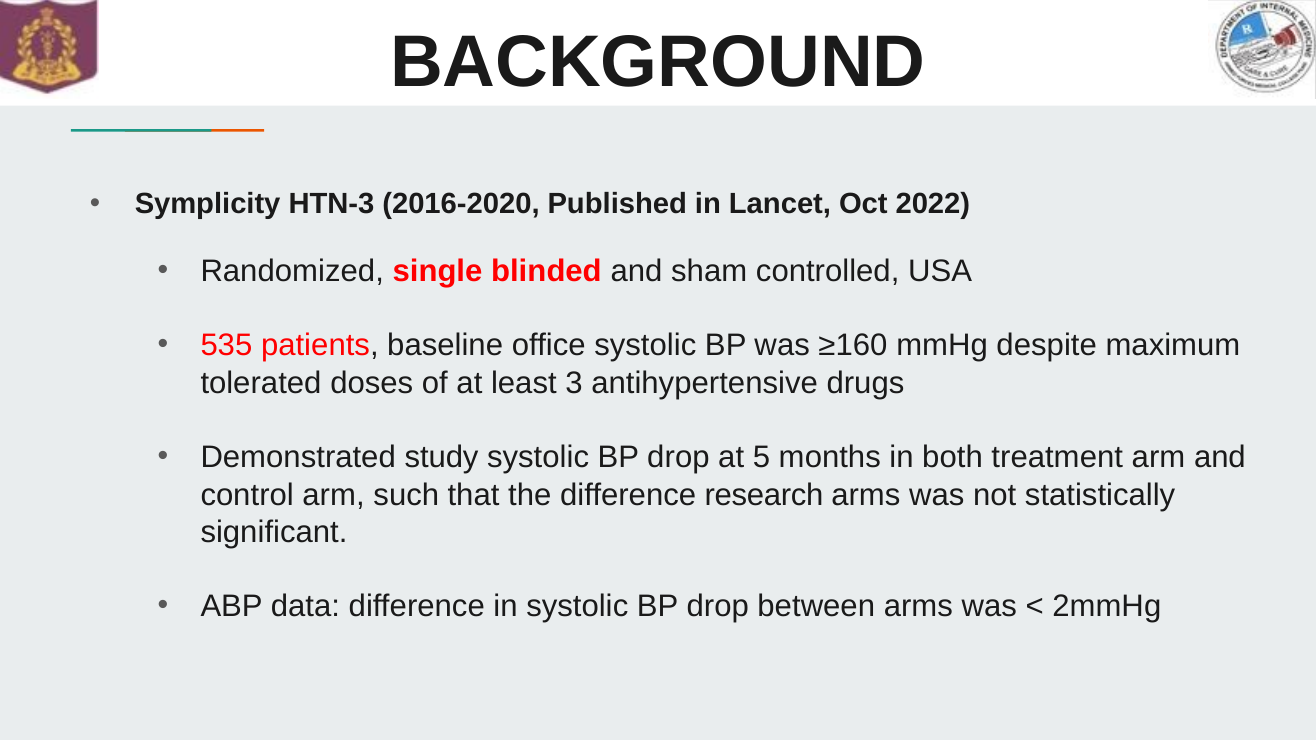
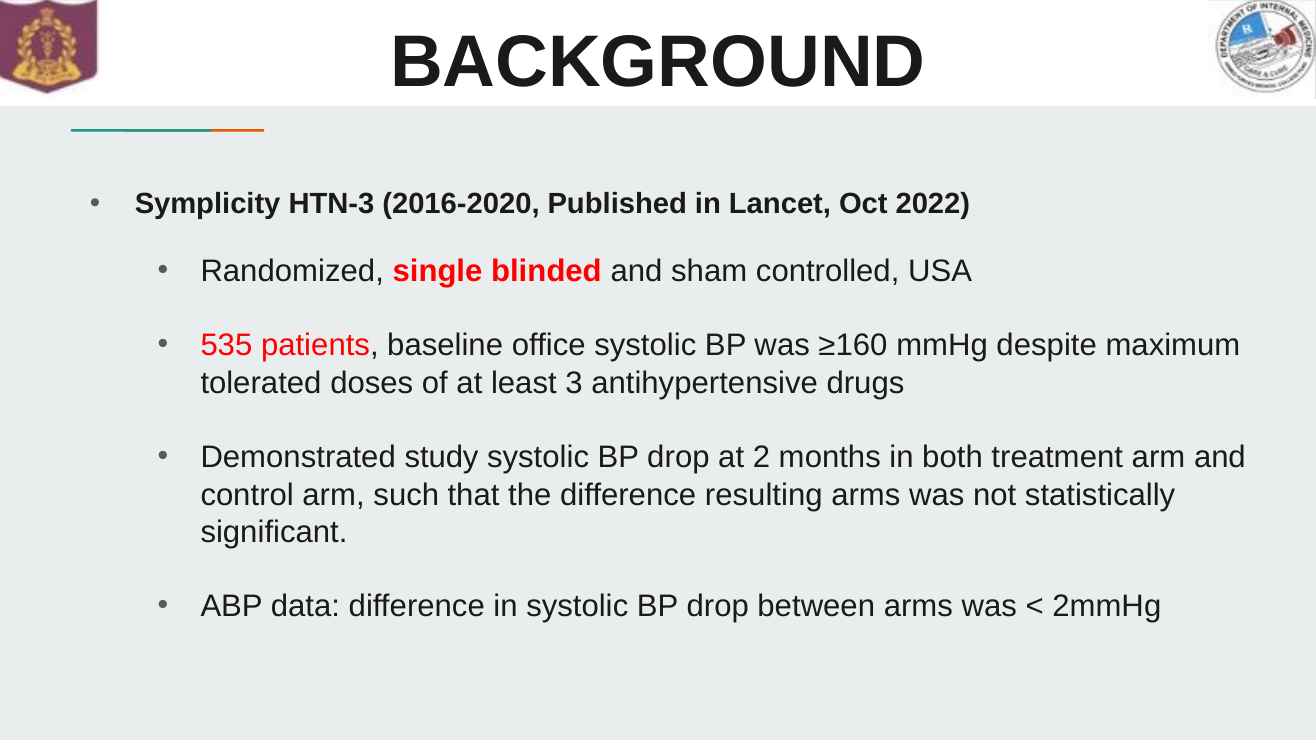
5: 5 -> 2
research: research -> resulting
